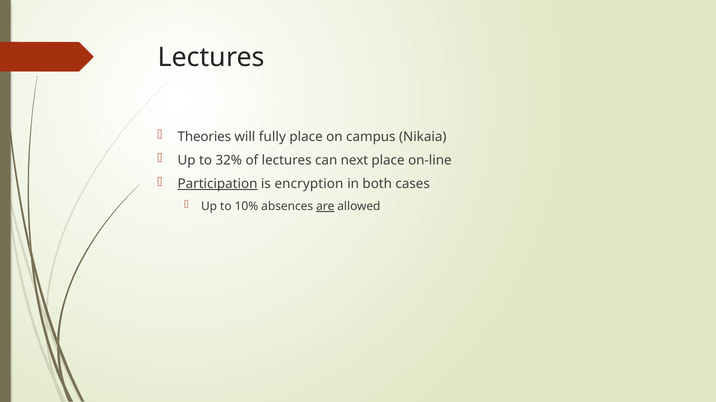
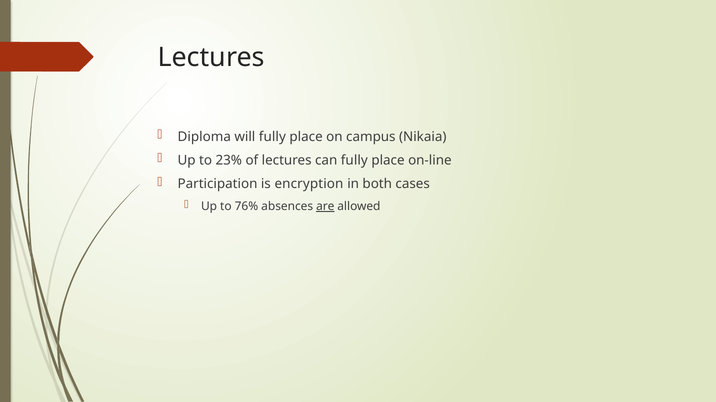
Theories: Theories -> Diploma
32%: 32% -> 23%
can next: next -> fully
Participation underline: present -> none
10%: 10% -> 76%
